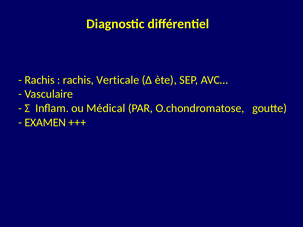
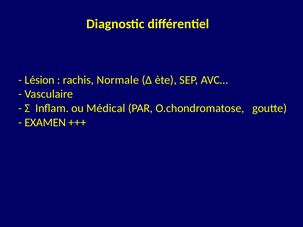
Rachis at (40, 80): Rachis -> Lésion
Verticale: Verticale -> Normale
